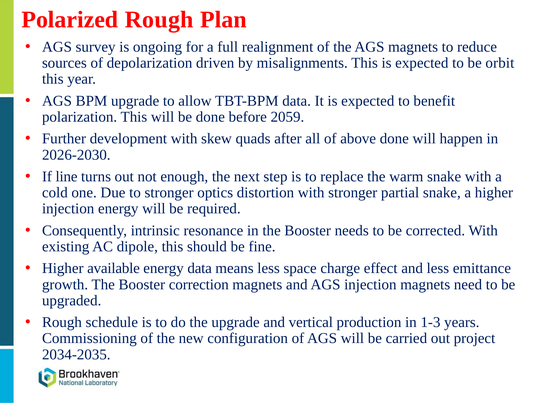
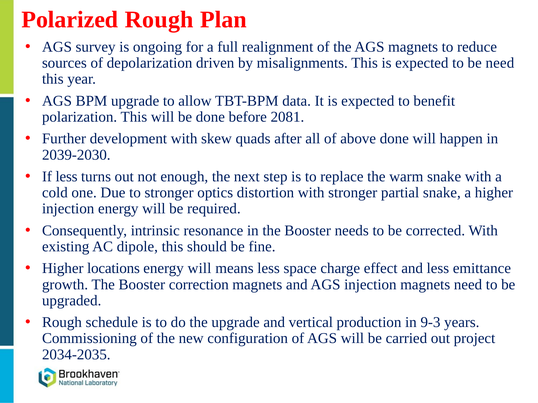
be orbit: orbit -> need
2059: 2059 -> 2081
2026-2030: 2026-2030 -> 2039-2030
If line: line -> less
available: available -> locations
data at (200, 269): data -> will
1-3: 1-3 -> 9-3
